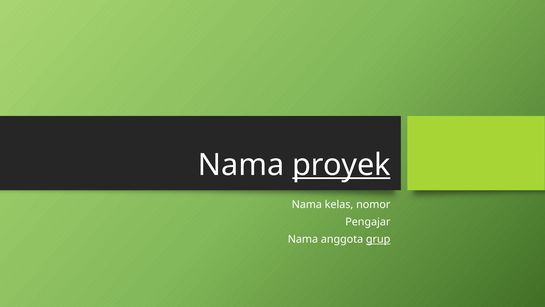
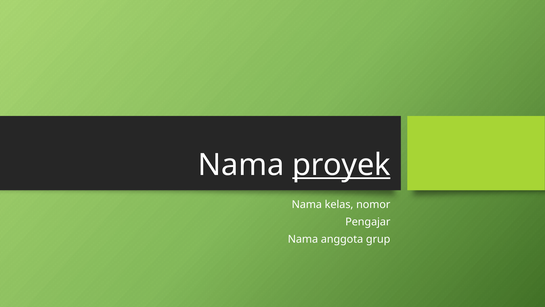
grup underline: present -> none
